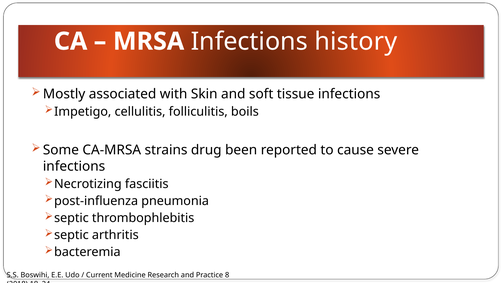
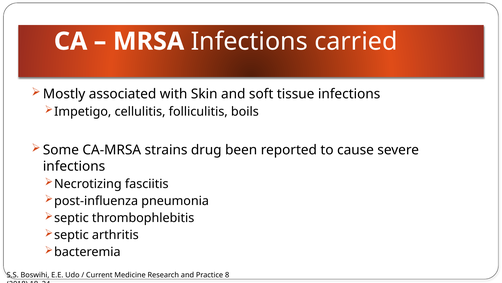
history: history -> carried
